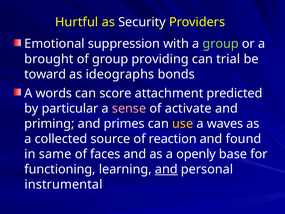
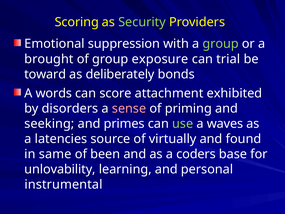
Hurtful: Hurtful -> Scoring
Security colour: white -> light green
providing: providing -> exposure
ideographs: ideographs -> deliberately
predicted: predicted -> exhibited
particular: particular -> disorders
activate: activate -> priming
priming: priming -> seeking
use colour: yellow -> light green
collected: collected -> latencies
reaction: reaction -> virtually
faces: faces -> been
openly: openly -> coders
functioning: functioning -> unlovability
and at (166, 169) underline: present -> none
